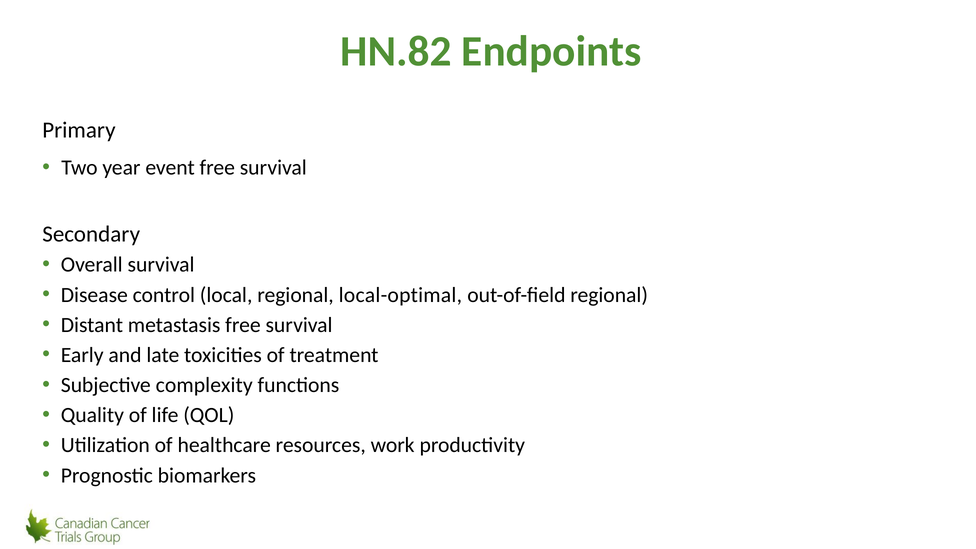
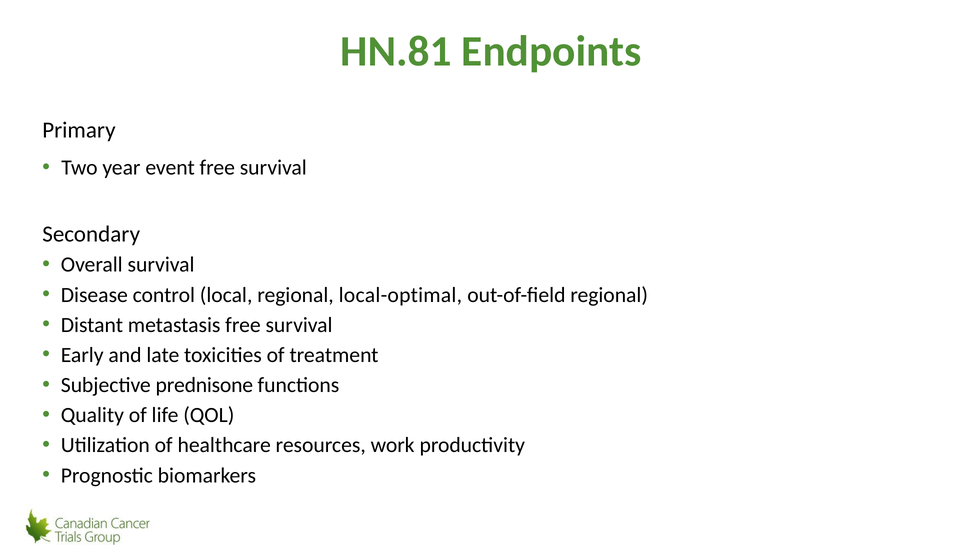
HN.82: HN.82 -> HN.81
complexity: complexity -> prednisone
